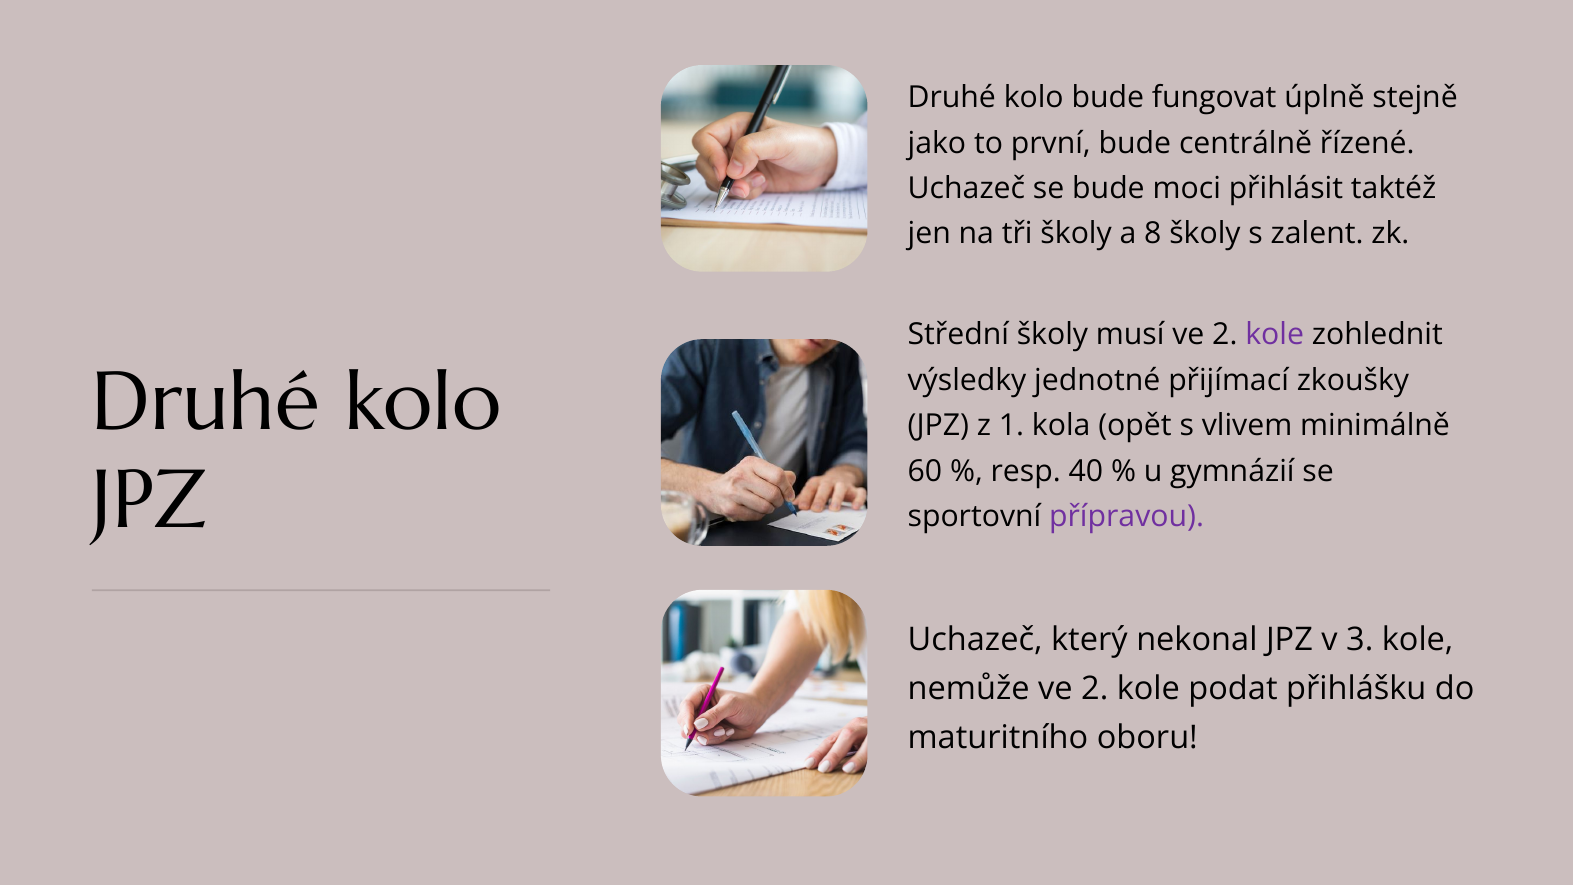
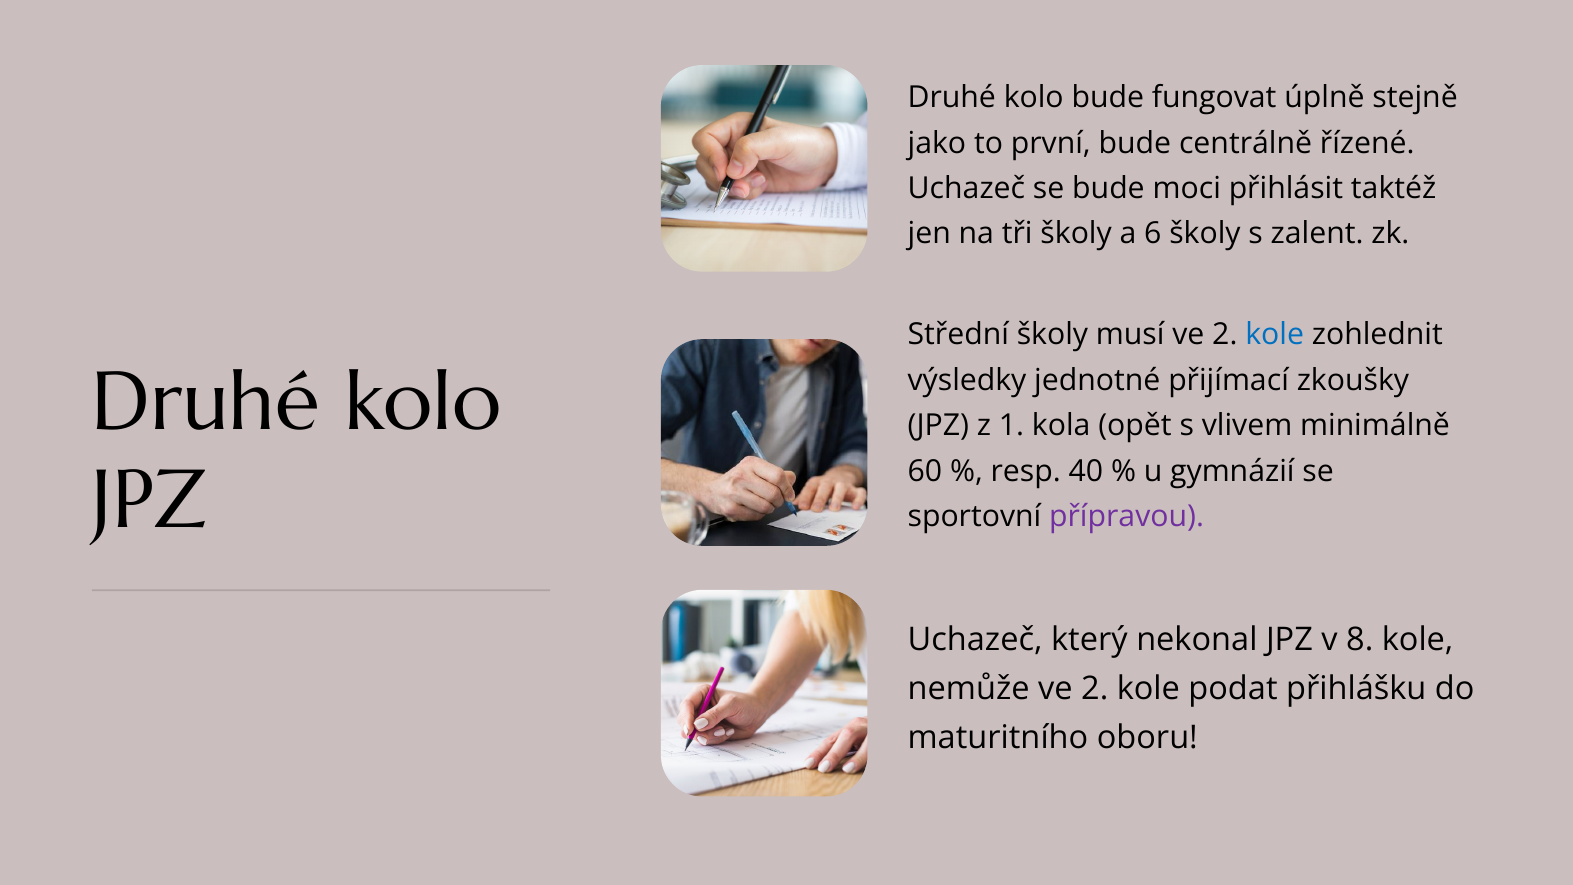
8: 8 -> 6
kole at (1275, 335) colour: purple -> blue
3: 3 -> 8
